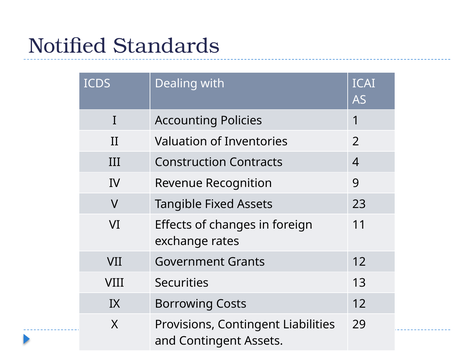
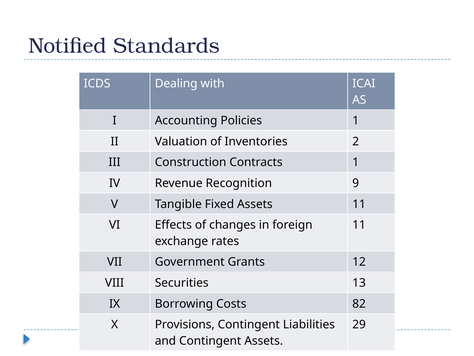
Contracts 4: 4 -> 1
Assets 23: 23 -> 11
Costs 12: 12 -> 82
